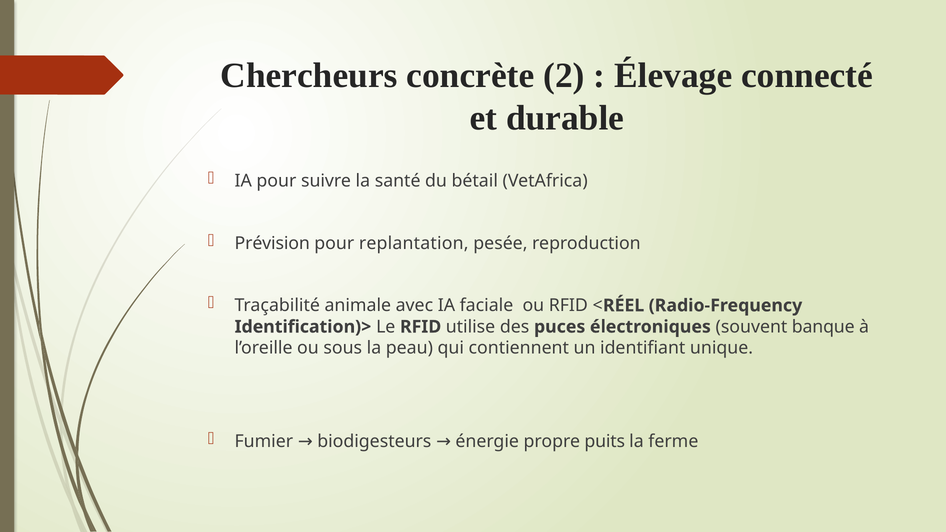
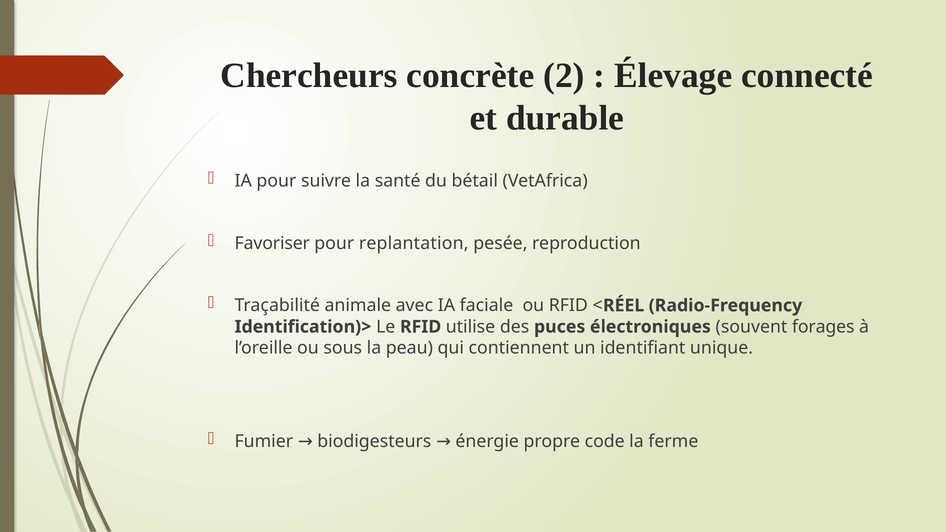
Prévision: Prévision -> Favoriser
banque: banque -> forages
puits: puits -> code
